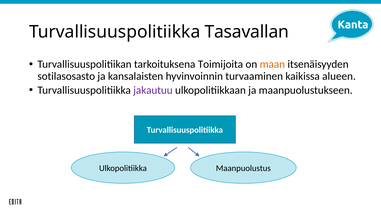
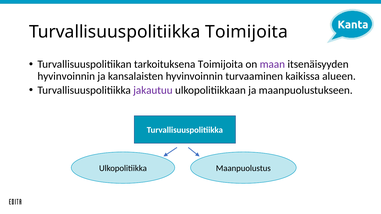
Turvallisuuspolitiikka Tasavallan: Tasavallan -> Toimijoita
maan colour: orange -> purple
sotilasosasto at (66, 76): sotilasosasto -> hyvinvoinnin
